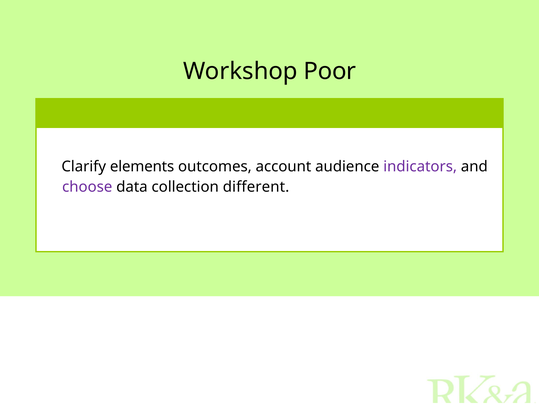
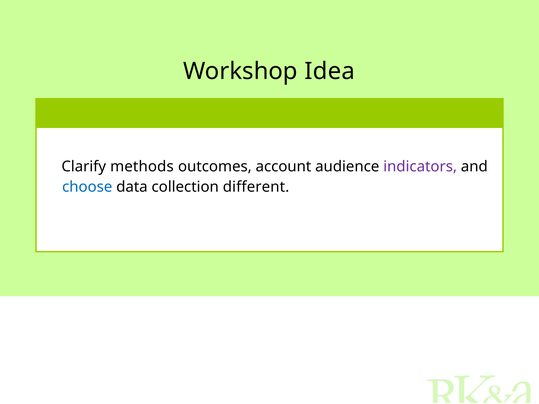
Poor: Poor -> Idea
elements: elements -> methods
choose colour: purple -> blue
